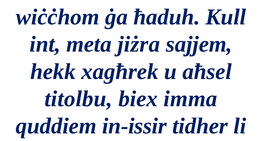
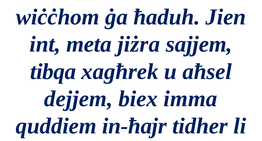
Kull: Kull -> Jien
hekk: hekk -> tibqa
titolbu: titolbu -> dejjem
in-issir: in-issir -> in-ħajr
